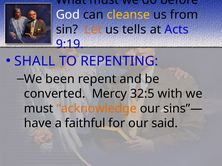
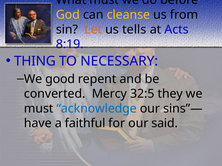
God colour: white -> yellow
9:19: 9:19 -> 8:19
SHALL: SHALL -> THING
REPENTING: REPENTING -> NECESSARY
been: been -> good
with: with -> they
acknowledge colour: orange -> blue
